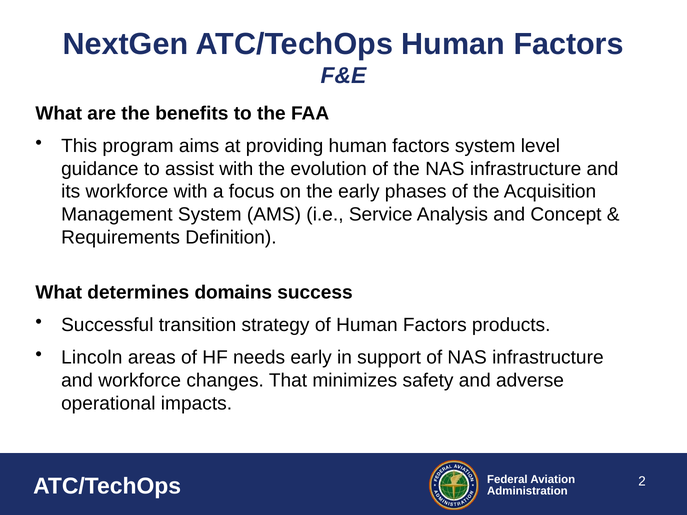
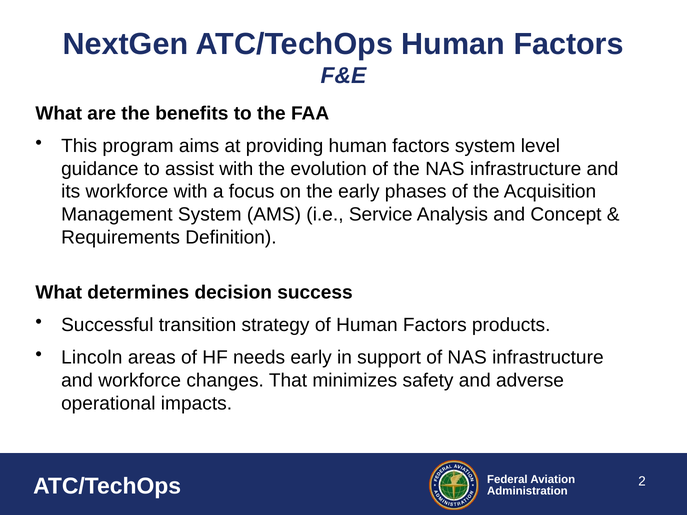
domains: domains -> decision
